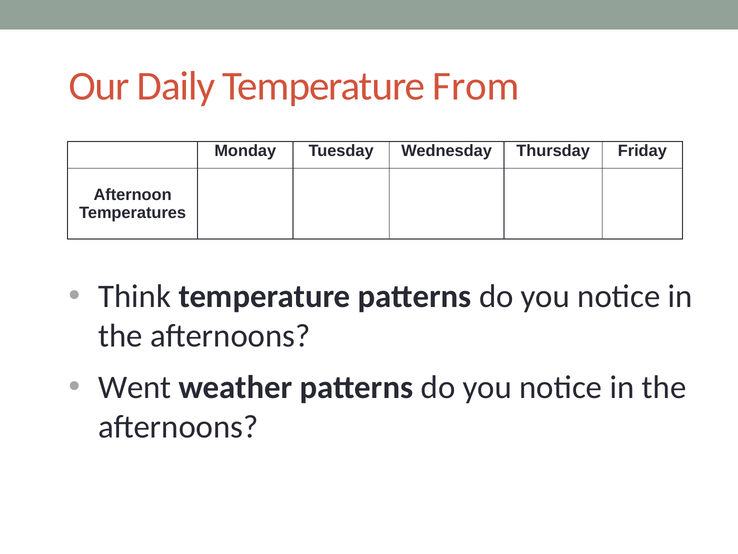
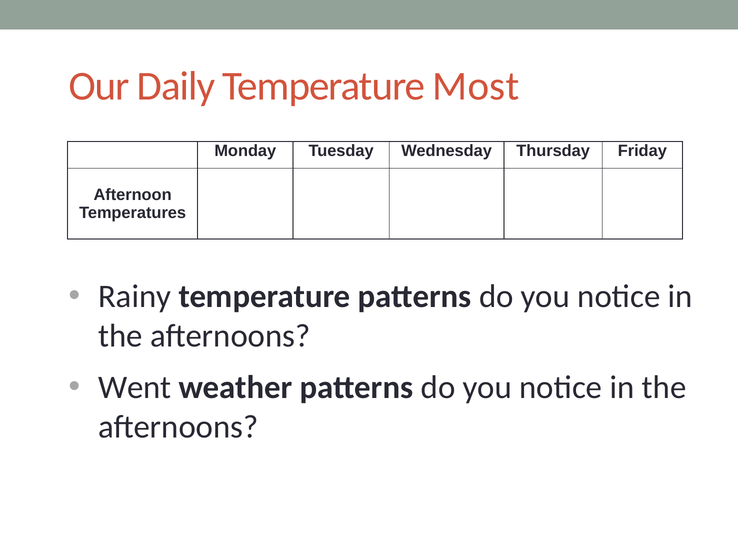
From: From -> Most
Think: Think -> Rainy
